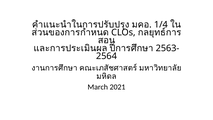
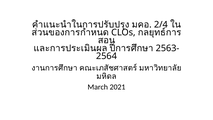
1/4: 1/4 -> 2/4
